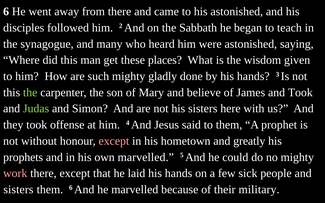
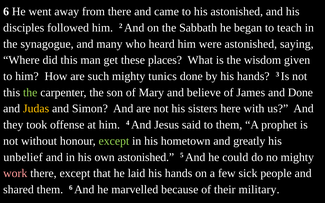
gladly: gladly -> tunics
and Took: Took -> Done
Judas colour: light green -> yellow
except at (114, 141) colour: pink -> light green
prophets: prophets -> unbelief
own marvelled: marvelled -> astonished
sisters at (18, 190): sisters -> shared
